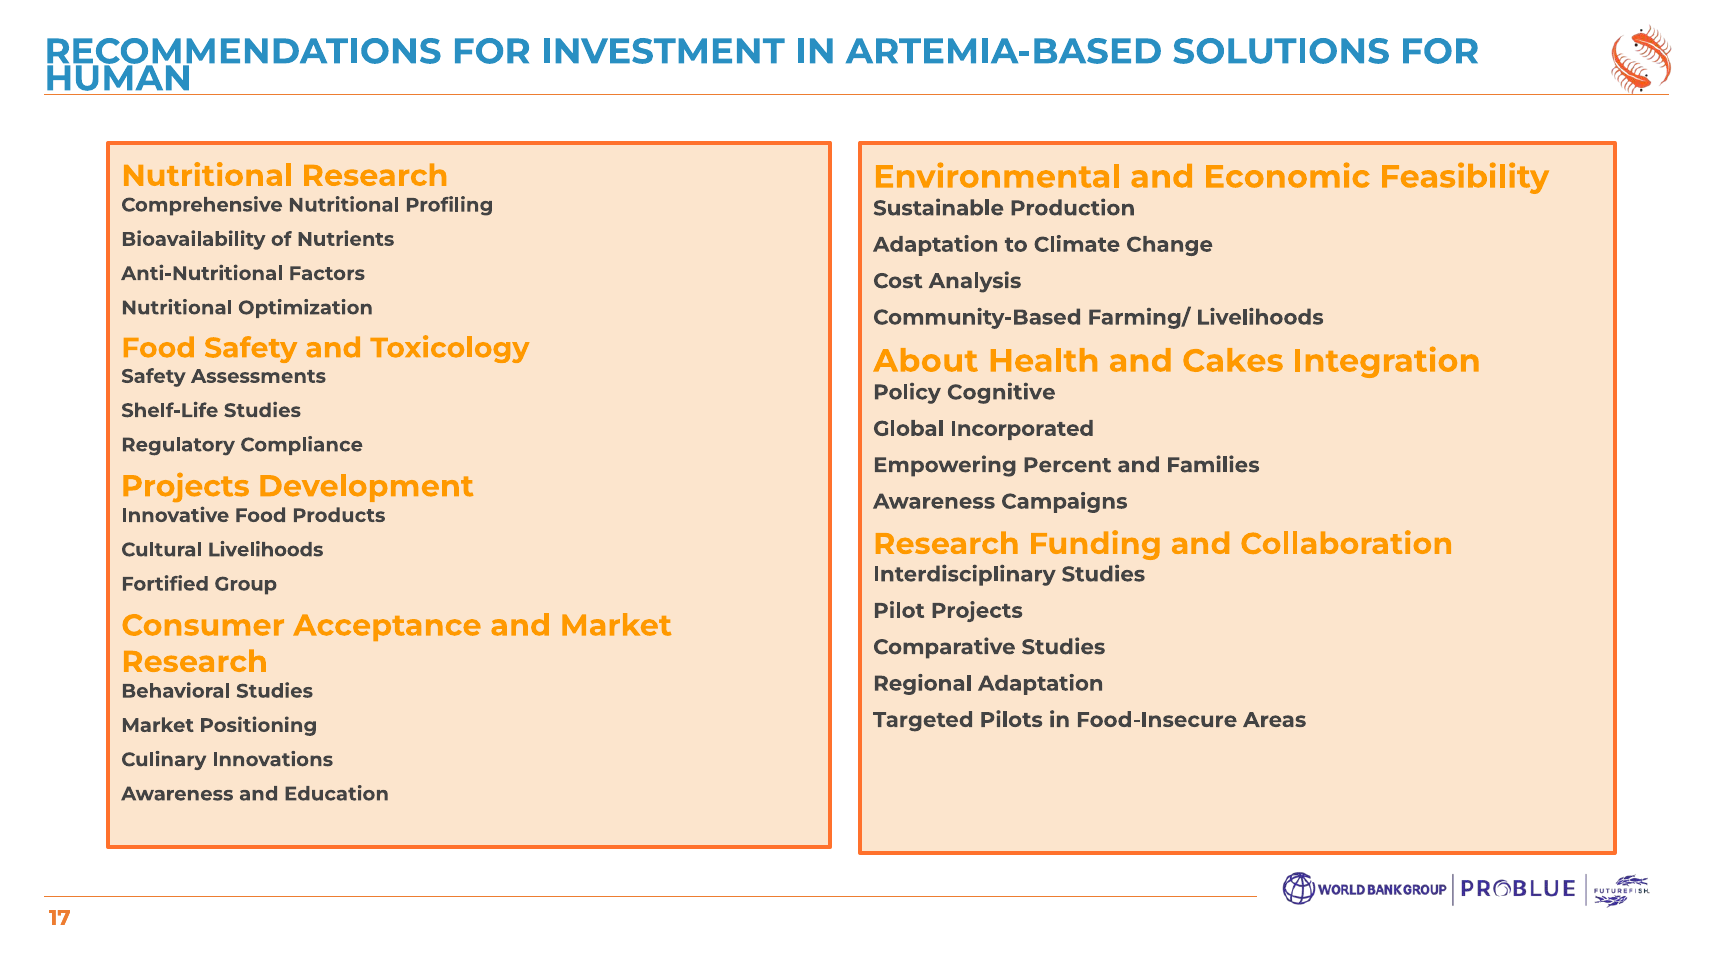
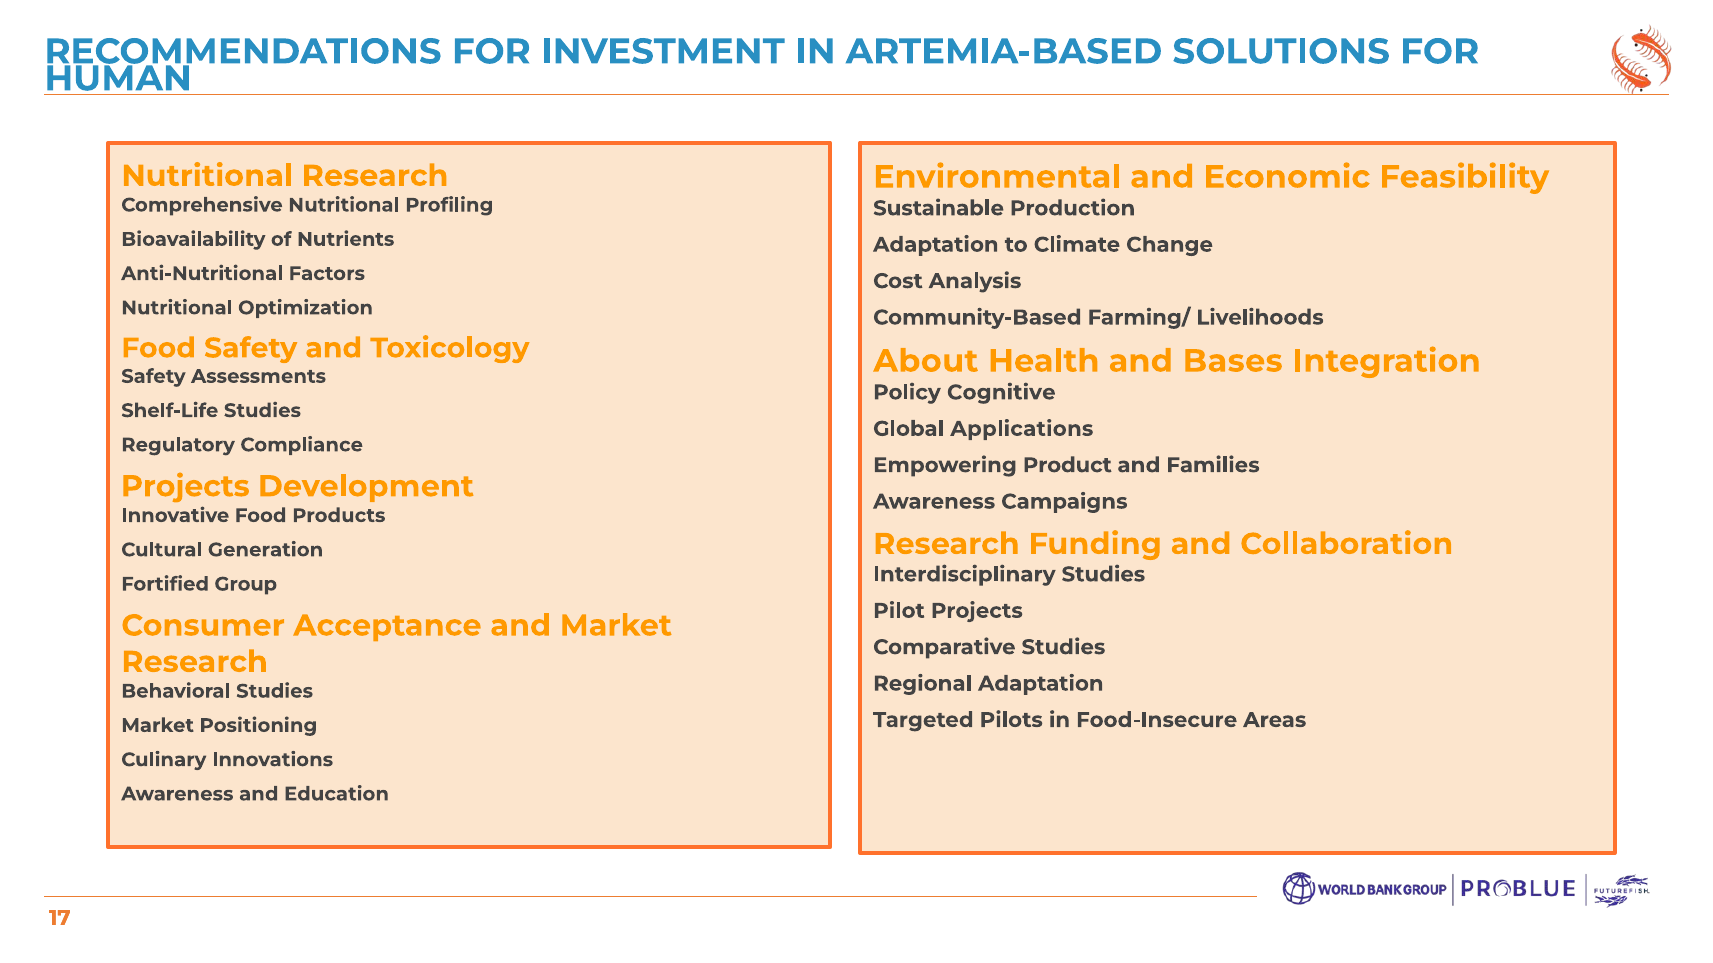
Cakes: Cakes -> Bases
Incorporated: Incorporated -> Applications
Percent: Percent -> Product
Cultural Livelihoods: Livelihoods -> Generation
